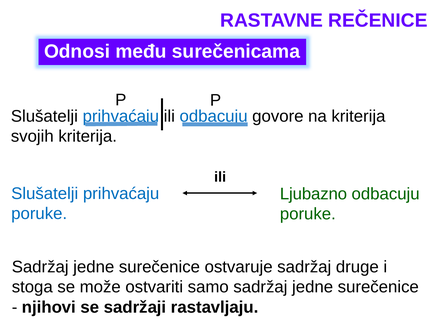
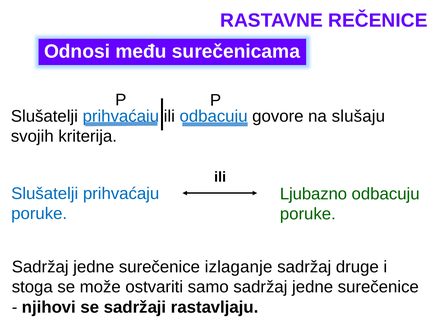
na kriterija: kriterija -> slušaju
ostvaruje: ostvaruje -> izlaganje
